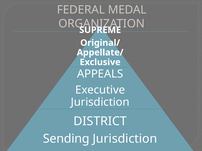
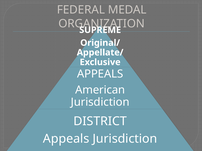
Executive: Executive -> American
Sending at (66, 139): Sending -> Appeals
